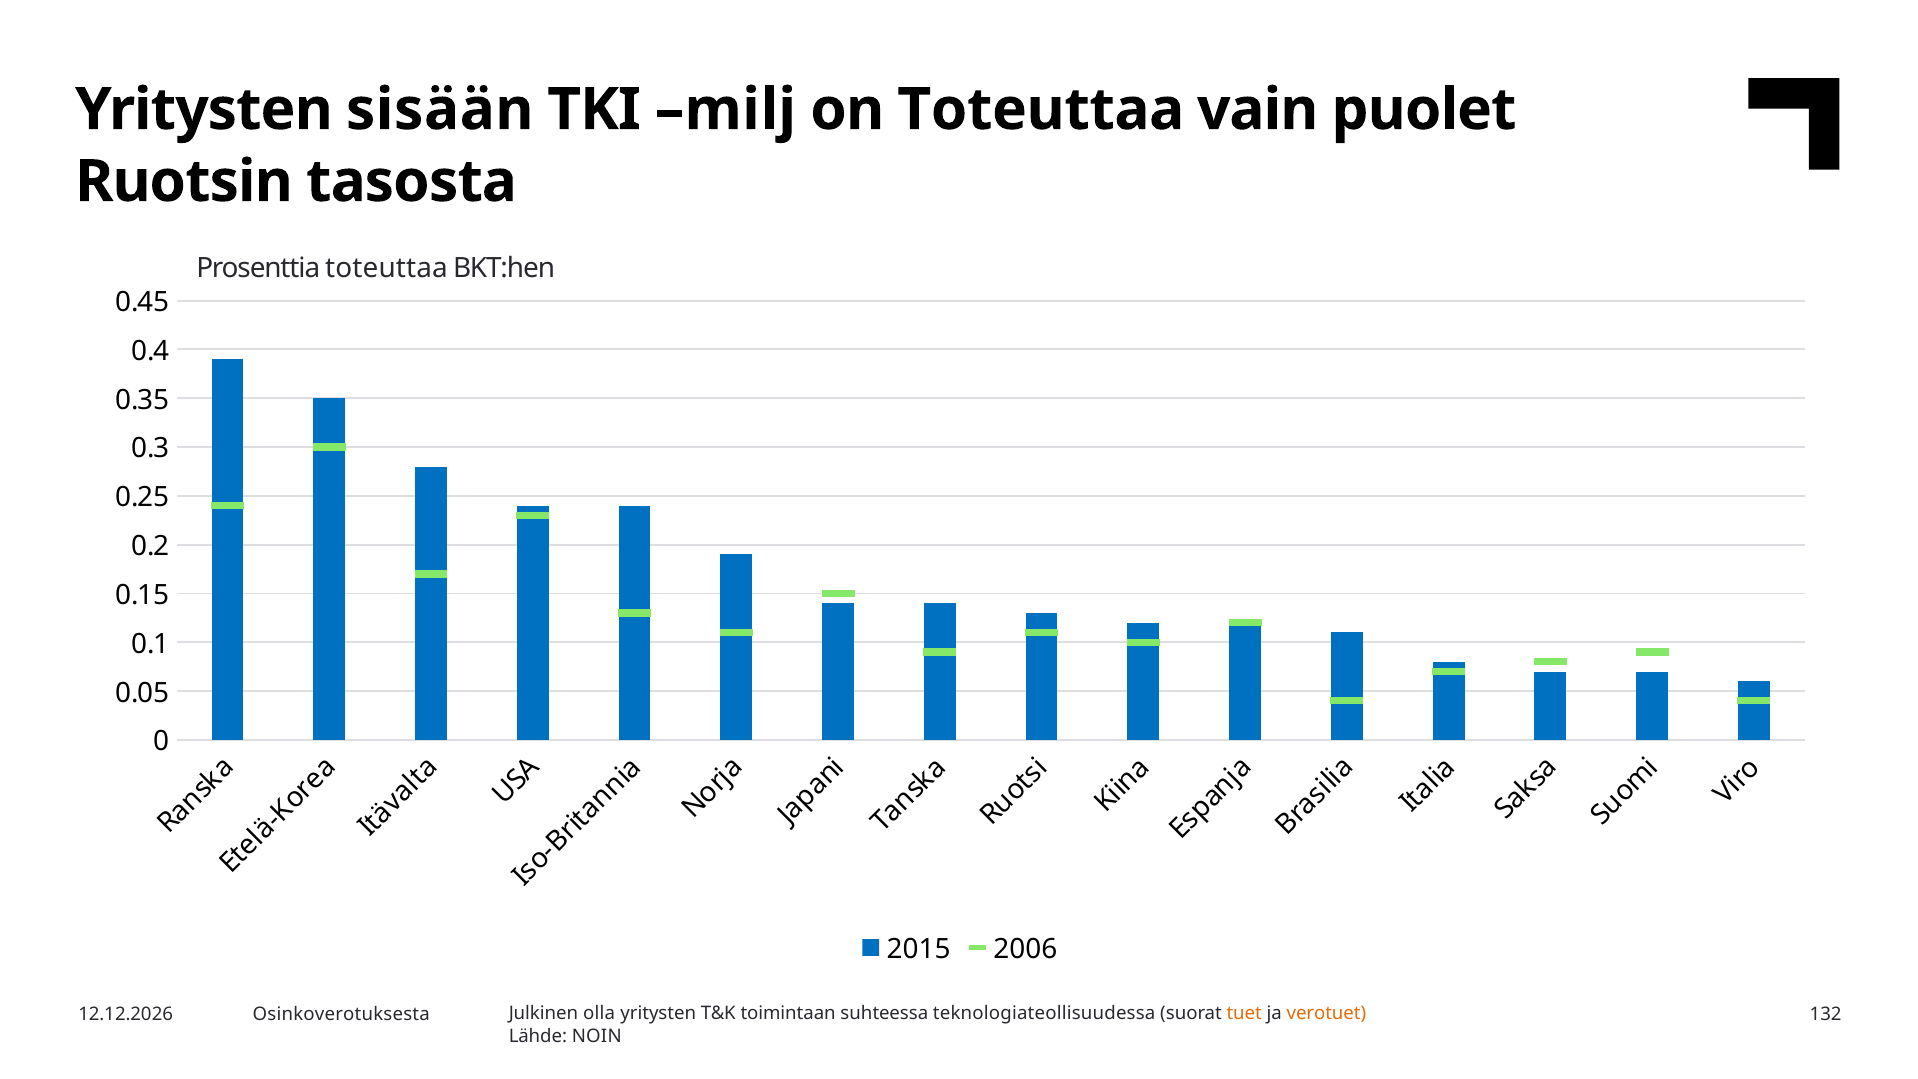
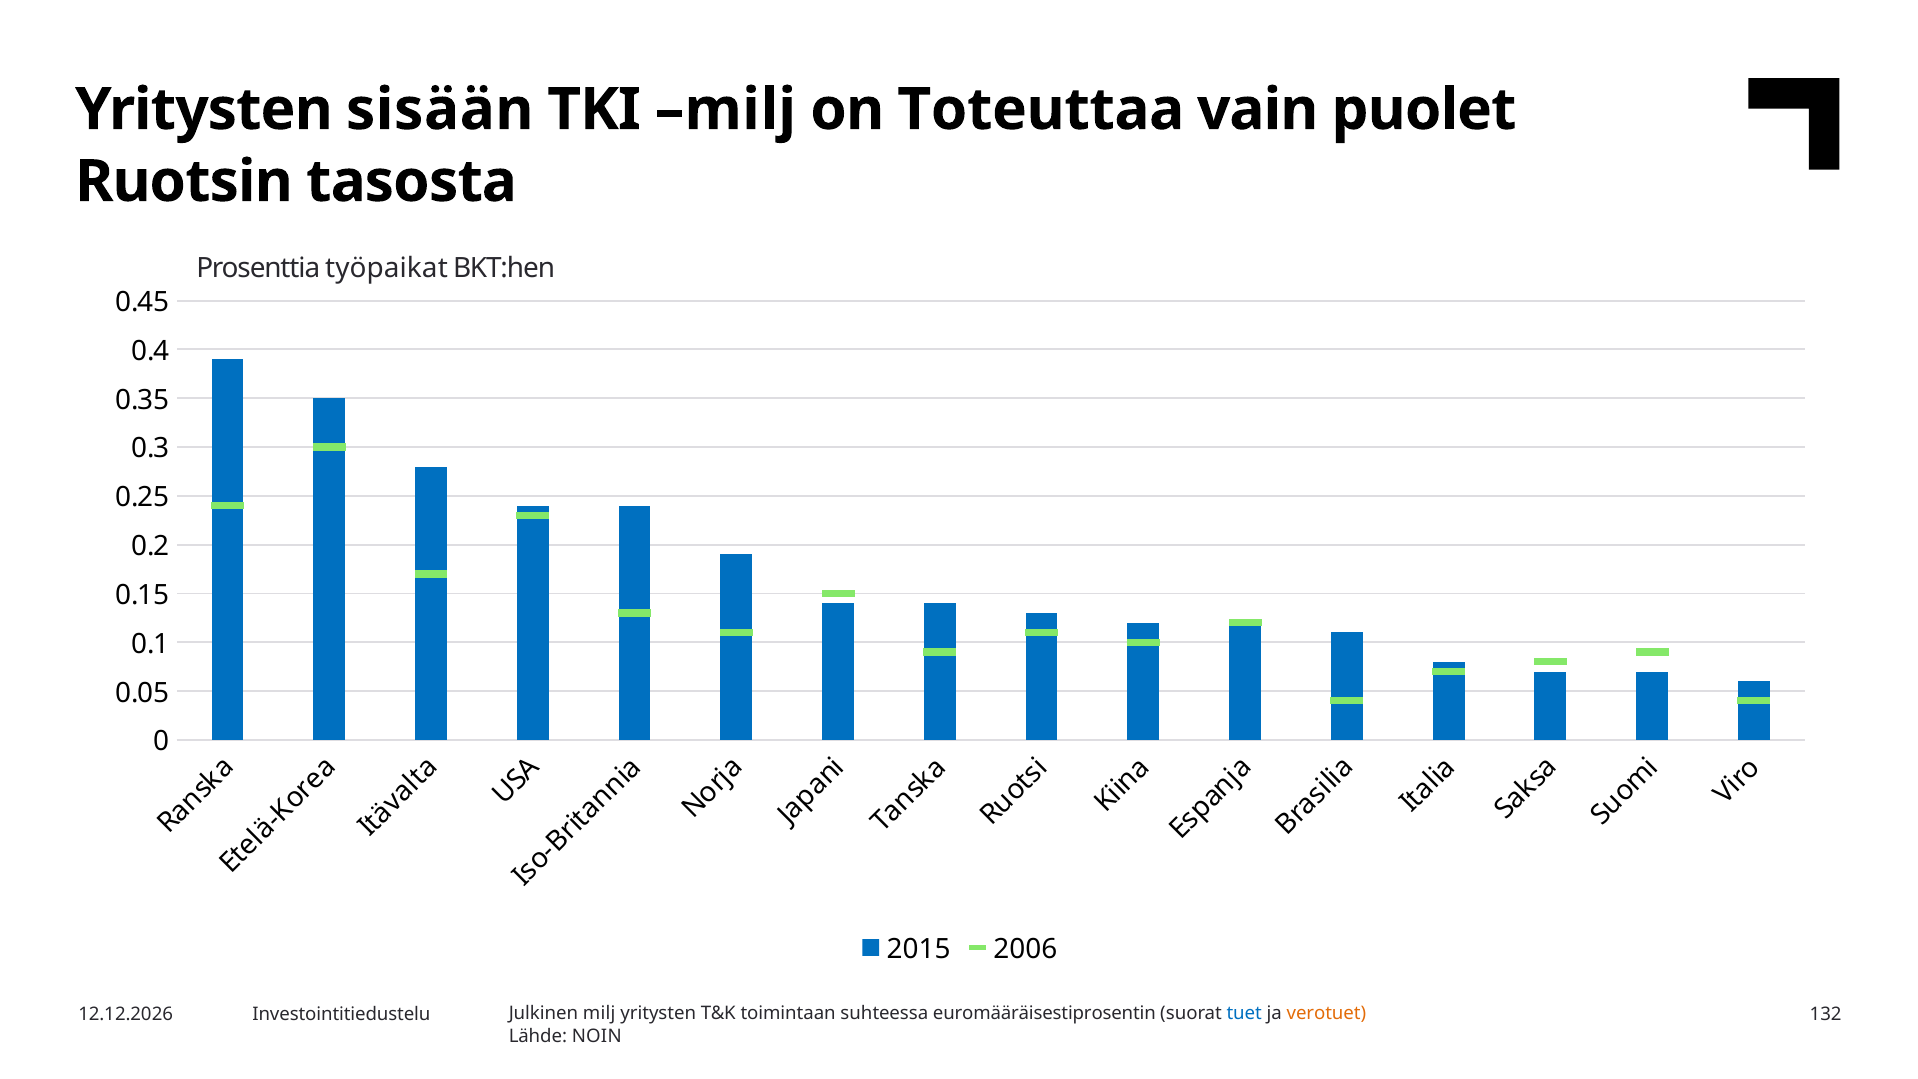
Prosenttia toteuttaa: toteuttaa -> työpaikat
Osinkoverotuksesta: Osinkoverotuksesta -> Investointitiedustelu
Julkinen olla: olla -> milj
teknologiateollisuudessa: teknologiateollisuudessa -> euromääräisestiprosentin
tuet colour: orange -> blue
